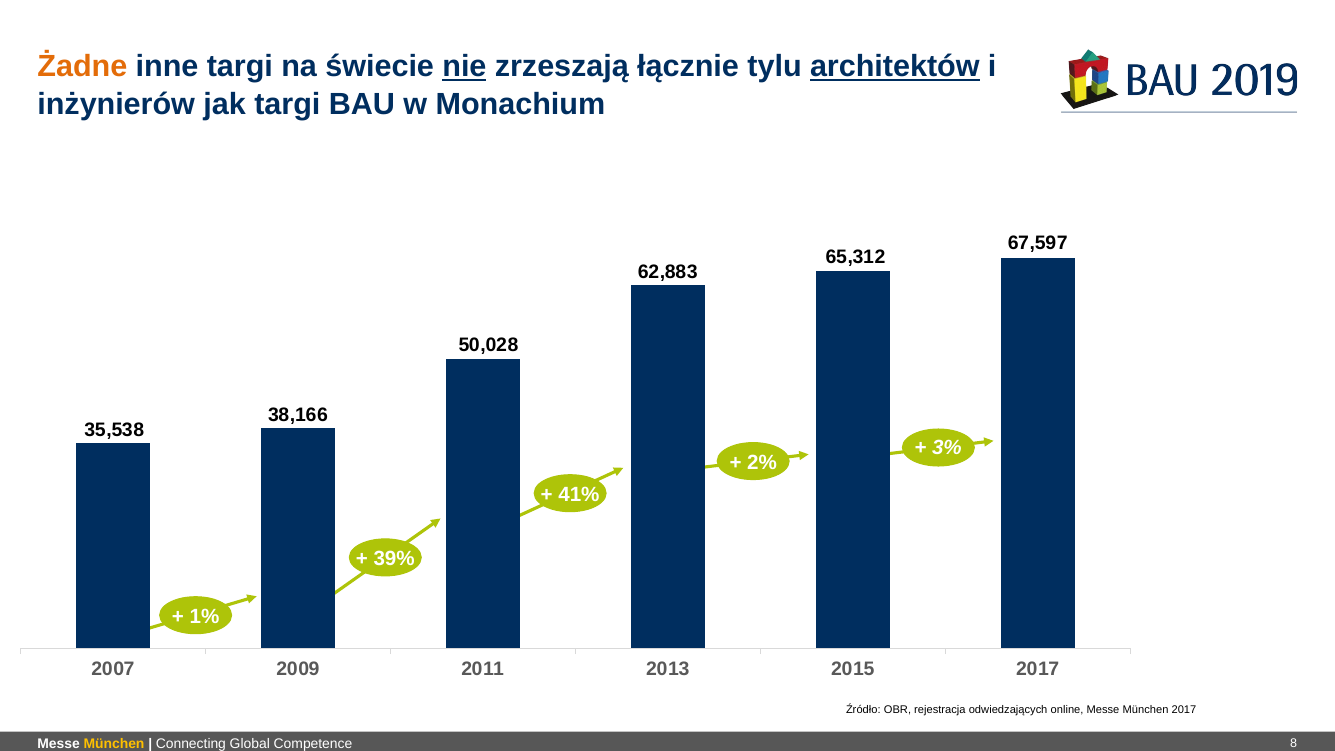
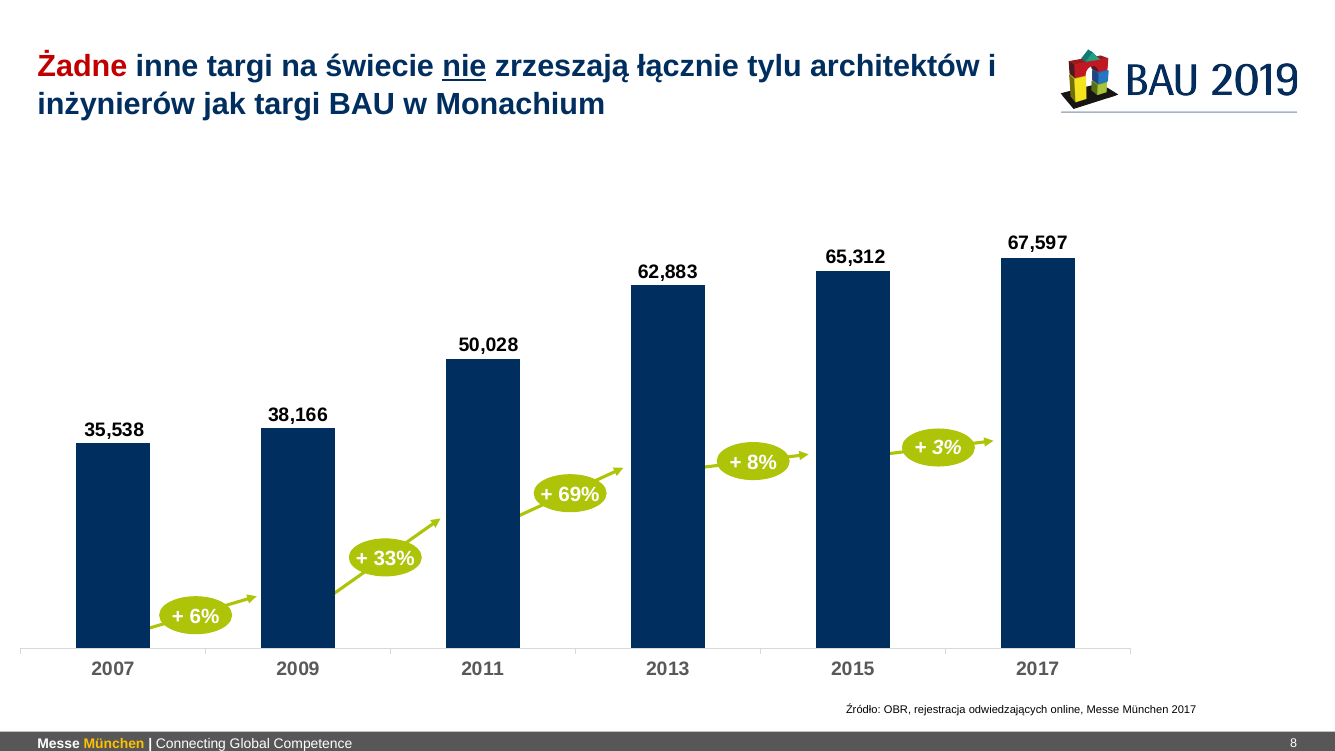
Żadne colour: orange -> red
architektów underline: present -> none
2%: 2% -> 8%
41%: 41% -> 69%
39%: 39% -> 33%
1%: 1% -> 6%
